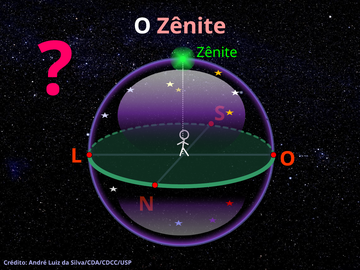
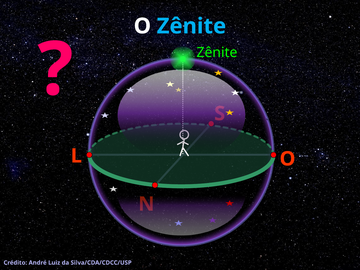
Zênite at (191, 26) colour: pink -> light blue
